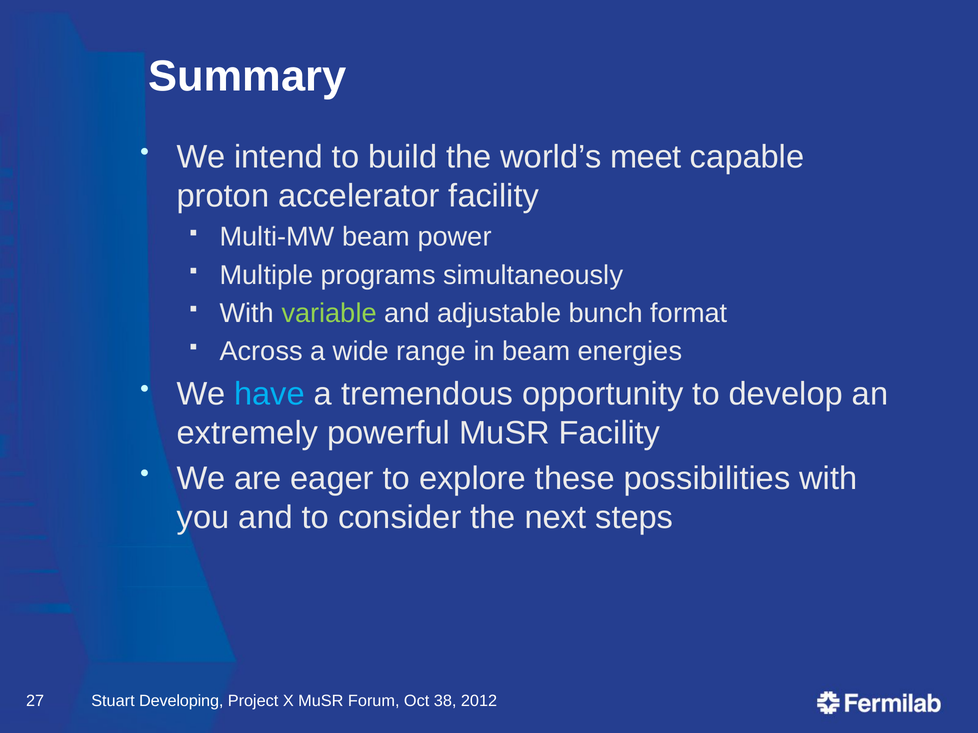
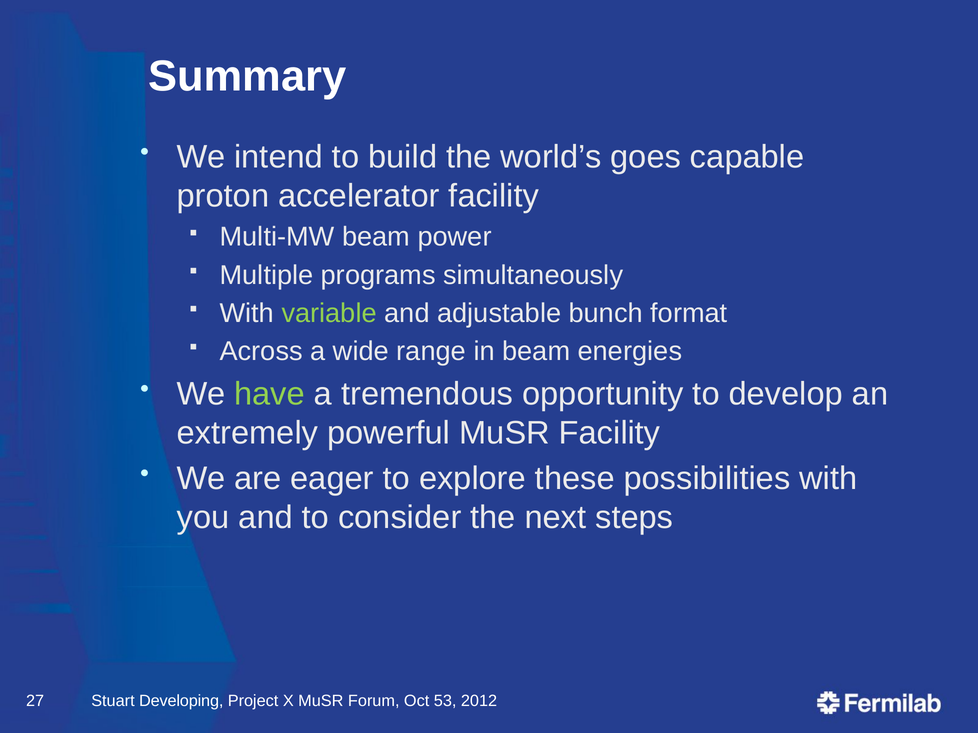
meet: meet -> goes
have colour: light blue -> light green
38: 38 -> 53
